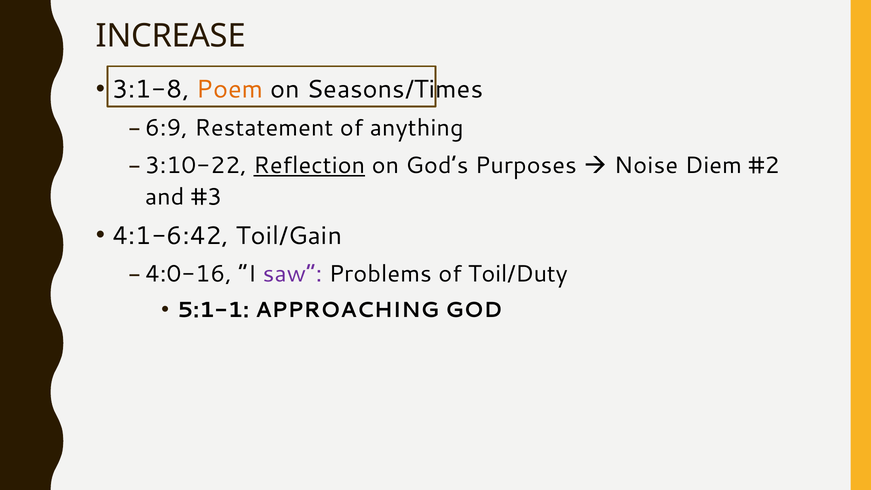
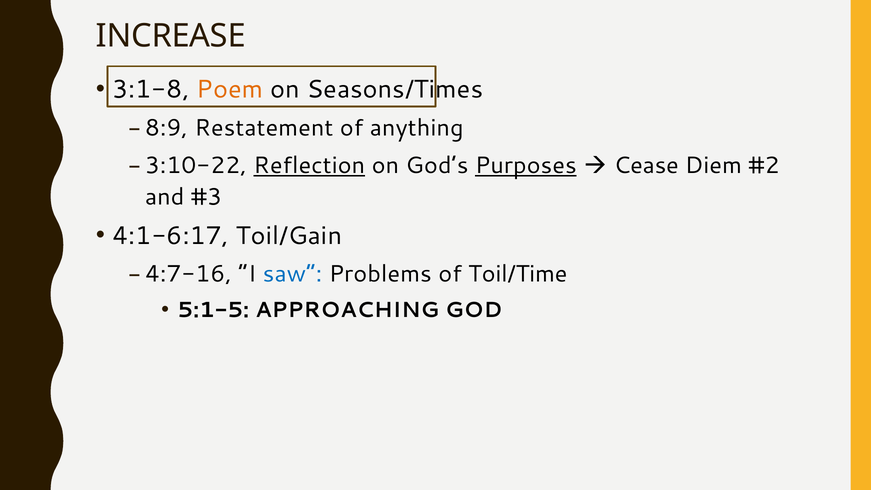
6:9: 6:9 -> 8:9
Purposes underline: none -> present
Noise: Noise -> Cease
4:1-6:42: 4:1-6:42 -> 4:1-6:17
4:0-16: 4:0-16 -> 4:7-16
saw colour: purple -> blue
Toil/Duty: Toil/Duty -> Toil/Time
5:1-1: 5:1-1 -> 5:1-5
